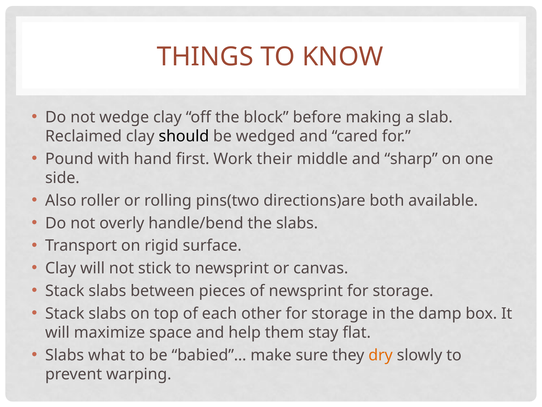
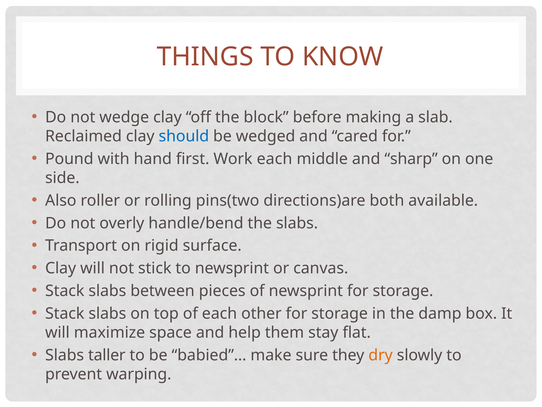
should colour: black -> blue
Work their: their -> each
what: what -> taller
